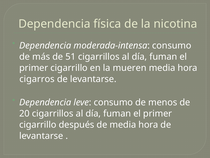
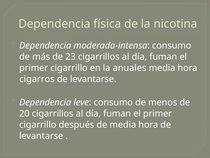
51: 51 -> 23
mueren: mueren -> anuales
